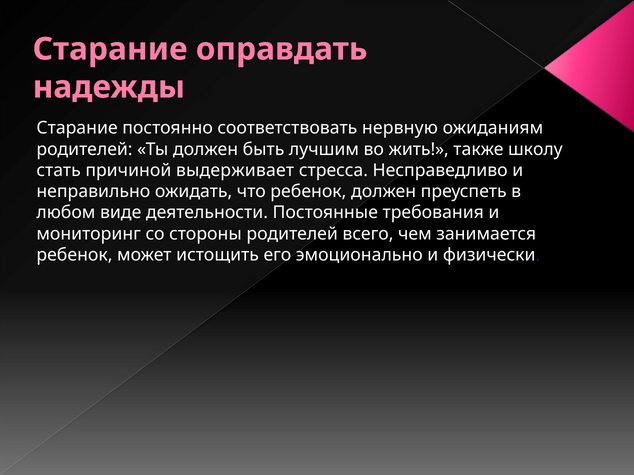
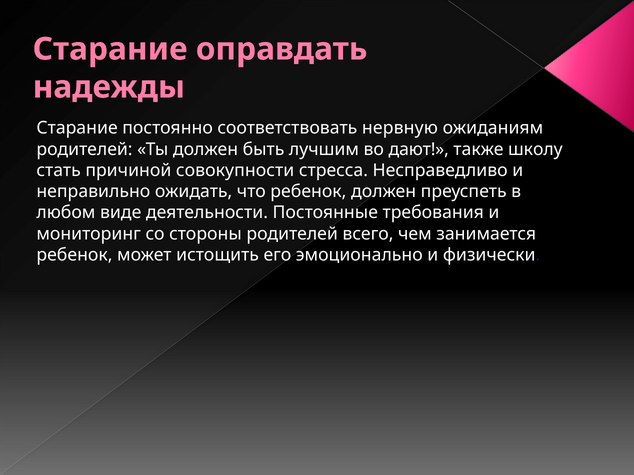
жить: жить -> дают
выдерживает: выдерживает -> совокупности
